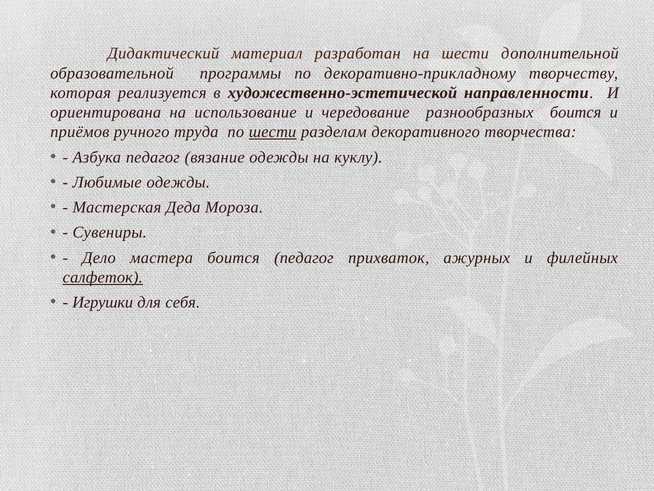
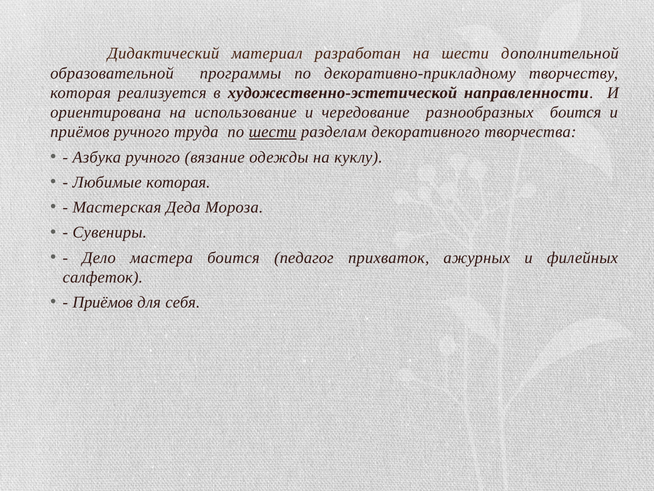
Азбука педагог: педагог -> ручного
Любимые одежды: одежды -> которая
салфеток underline: present -> none
Игрушки at (103, 302): Игрушки -> Приёмов
